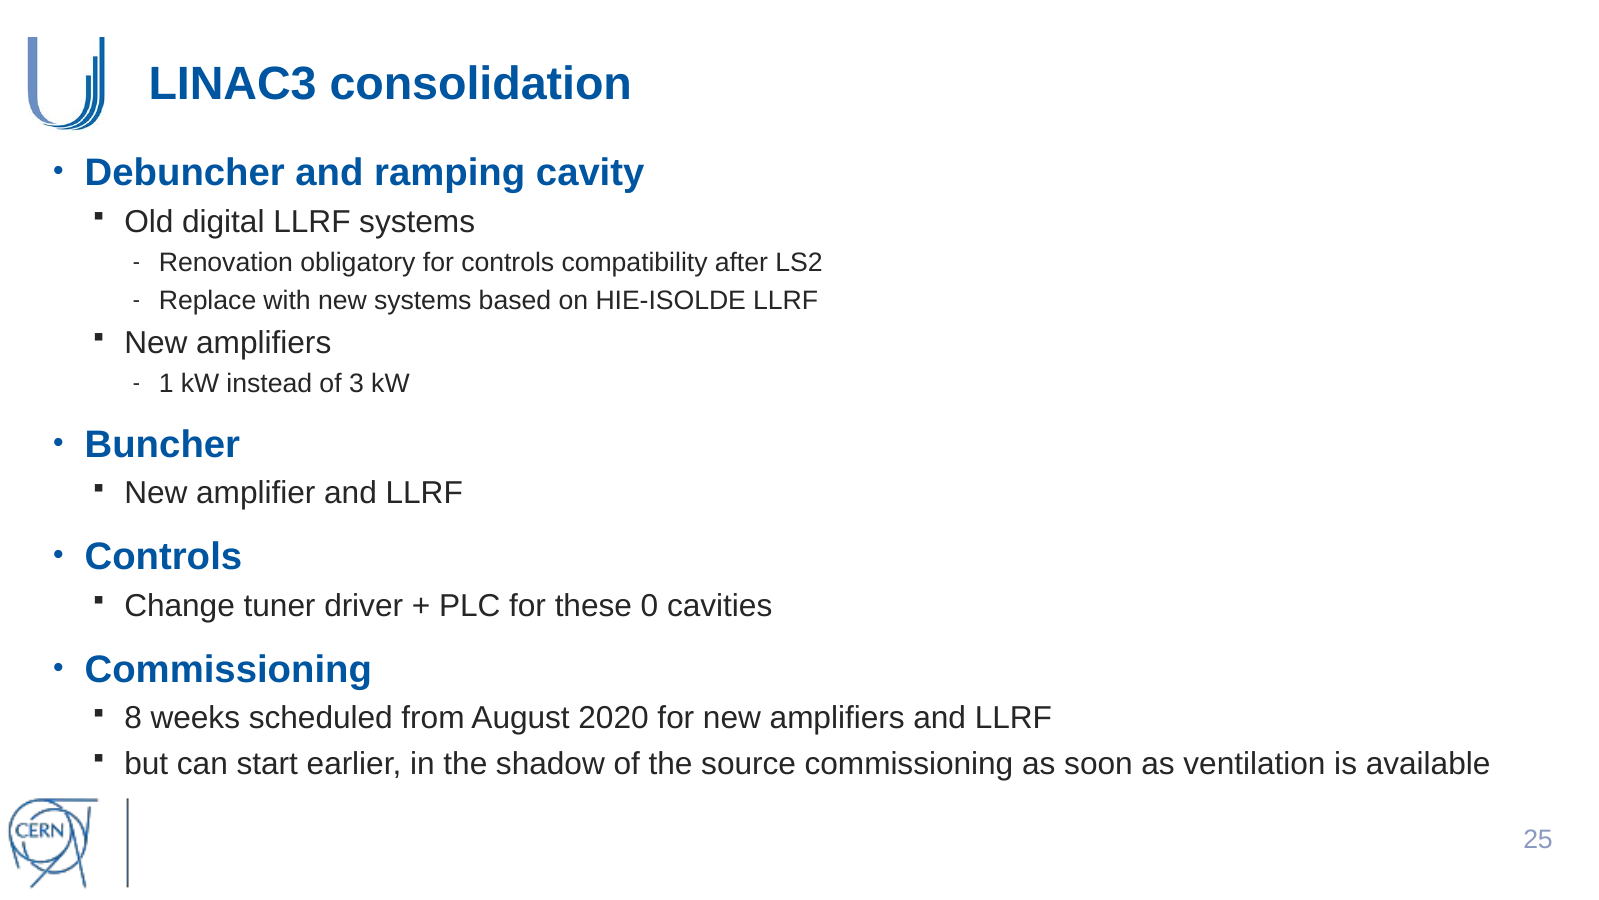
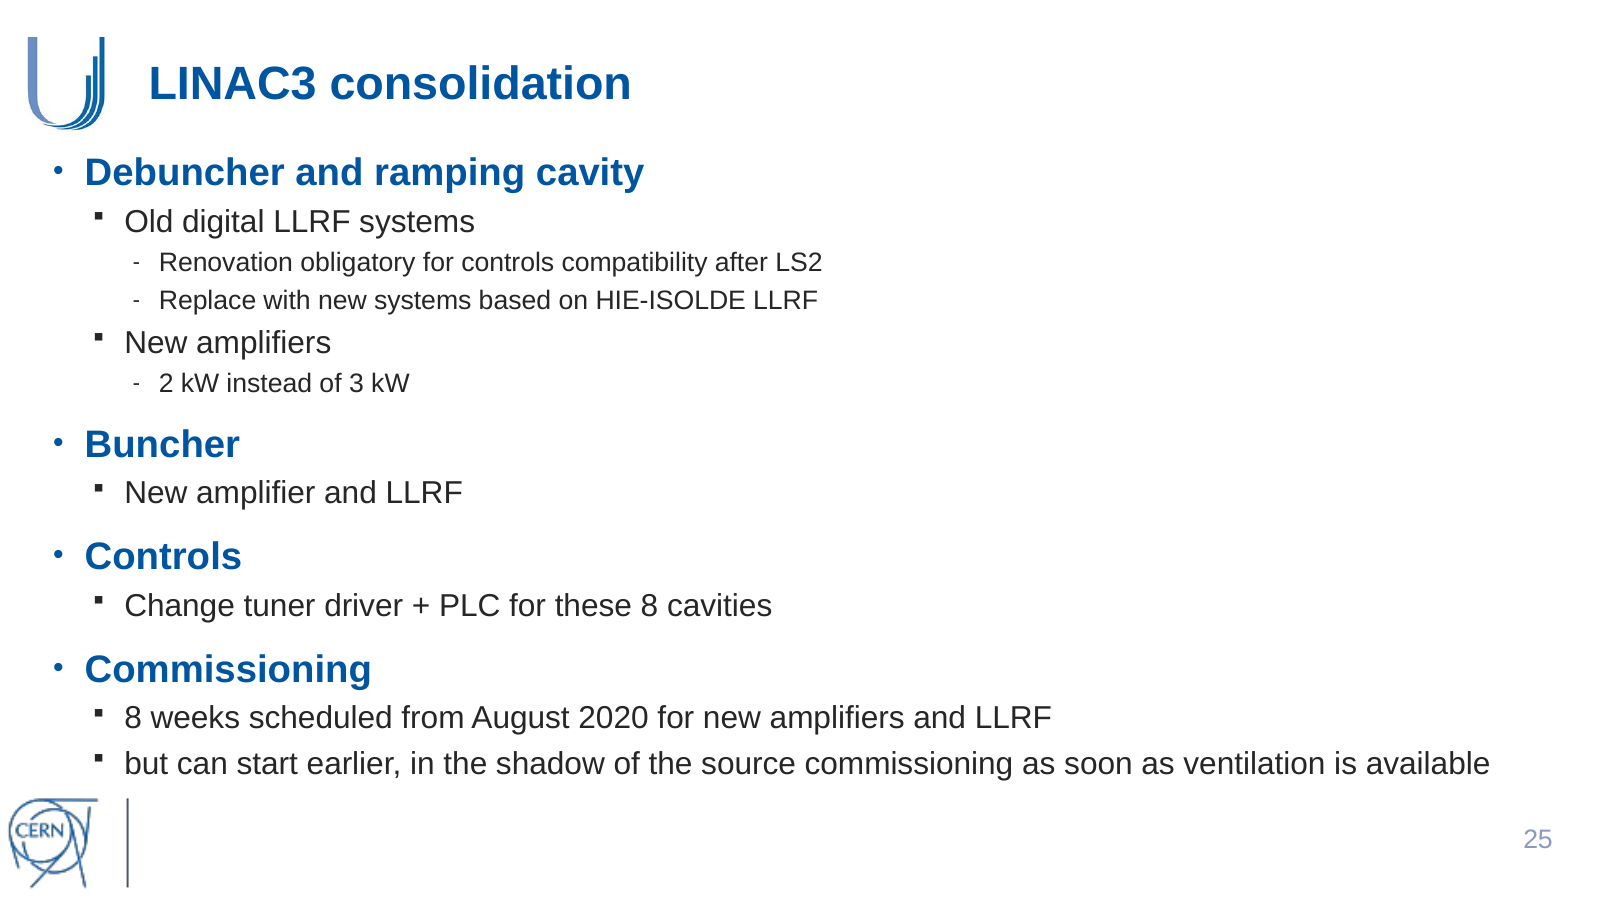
1: 1 -> 2
these 0: 0 -> 8
